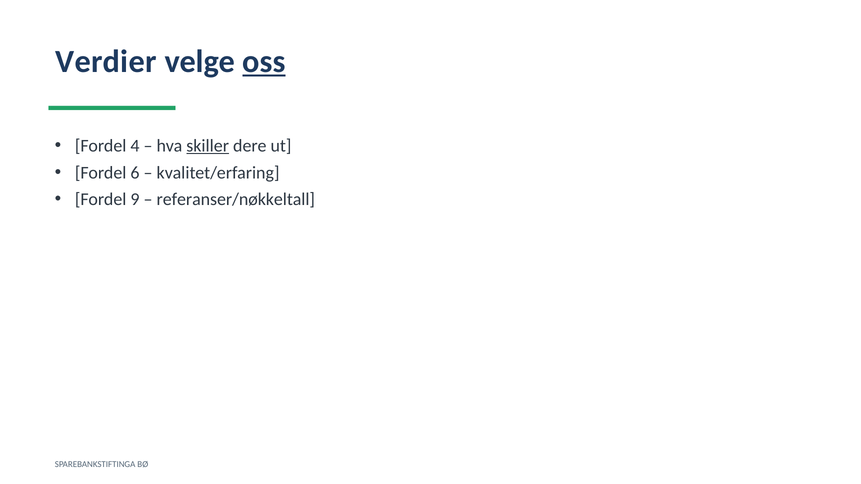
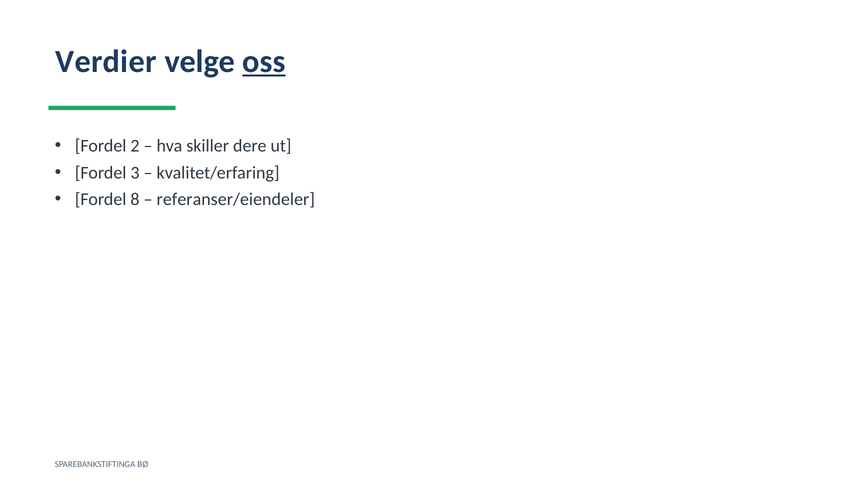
4: 4 -> 2
skiller underline: present -> none
6: 6 -> 3
9: 9 -> 8
referanser/nøkkeltall: referanser/nøkkeltall -> referanser/eiendeler
